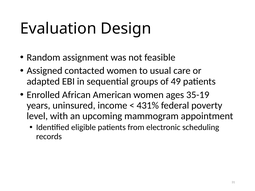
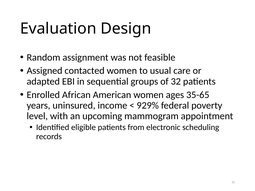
49: 49 -> 32
35-19: 35-19 -> 35-65
431%: 431% -> 929%
